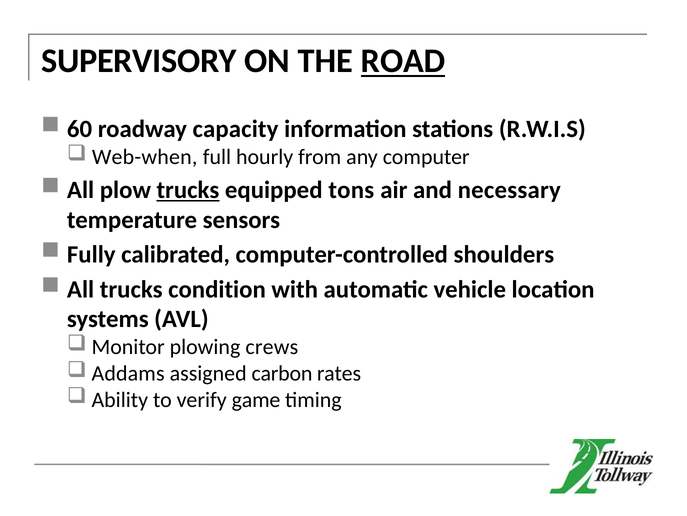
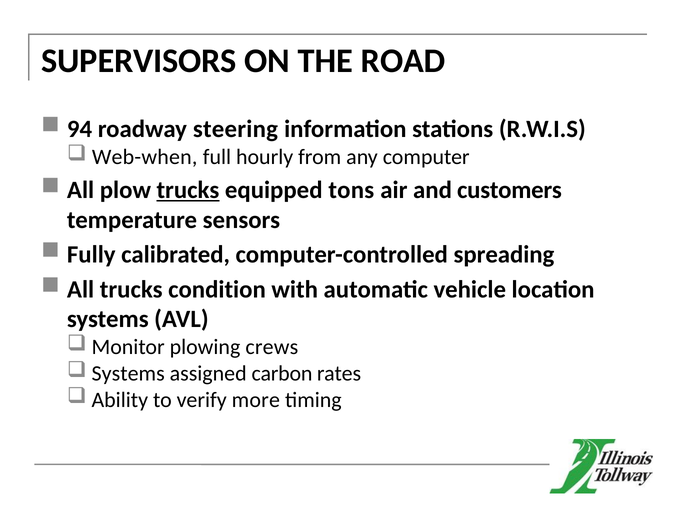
SUPERVISORY: SUPERVISORY -> SUPERVISORS
ROAD underline: present -> none
60: 60 -> 94
capacity: capacity -> steering
necessary: necessary -> customers
shoulders: shoulders -> spreading
Addams at (128, 373): Addams -> Systems
game: game -> more
